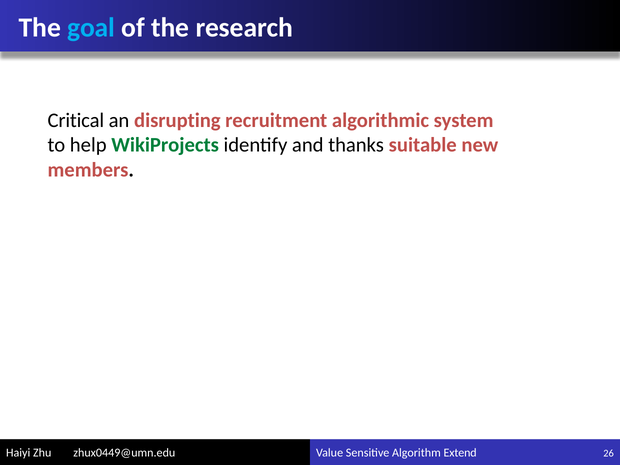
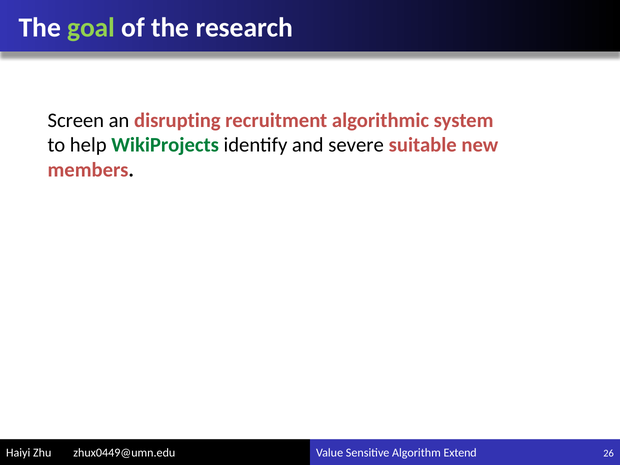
goal colour: light blue -> light green
Critical: Critical -> Screen
thanks: thanks -> severe
